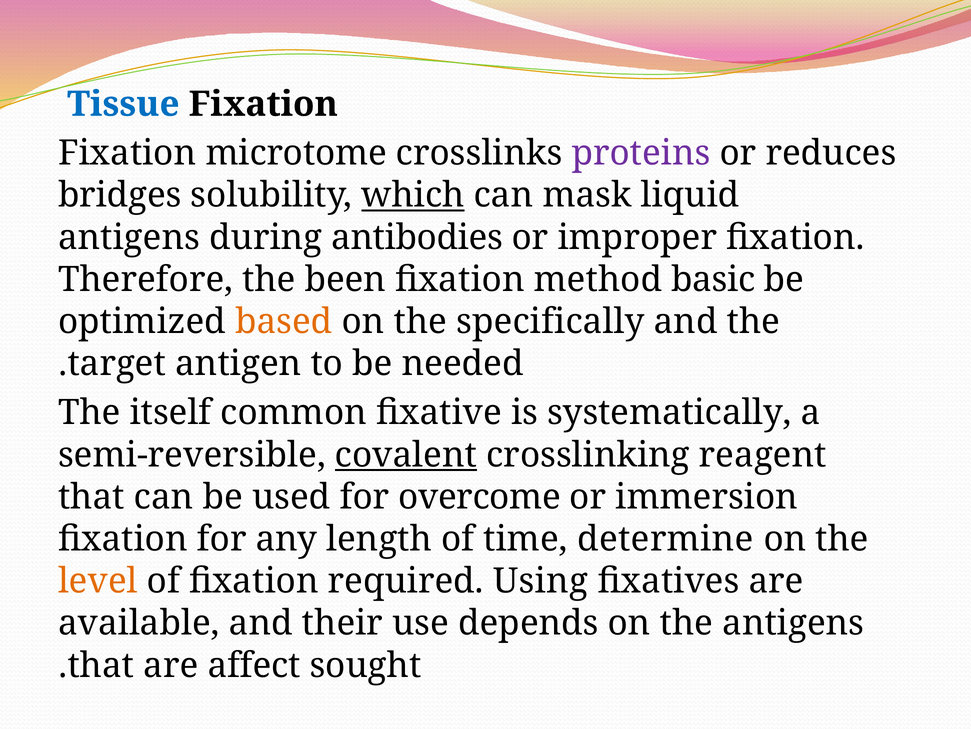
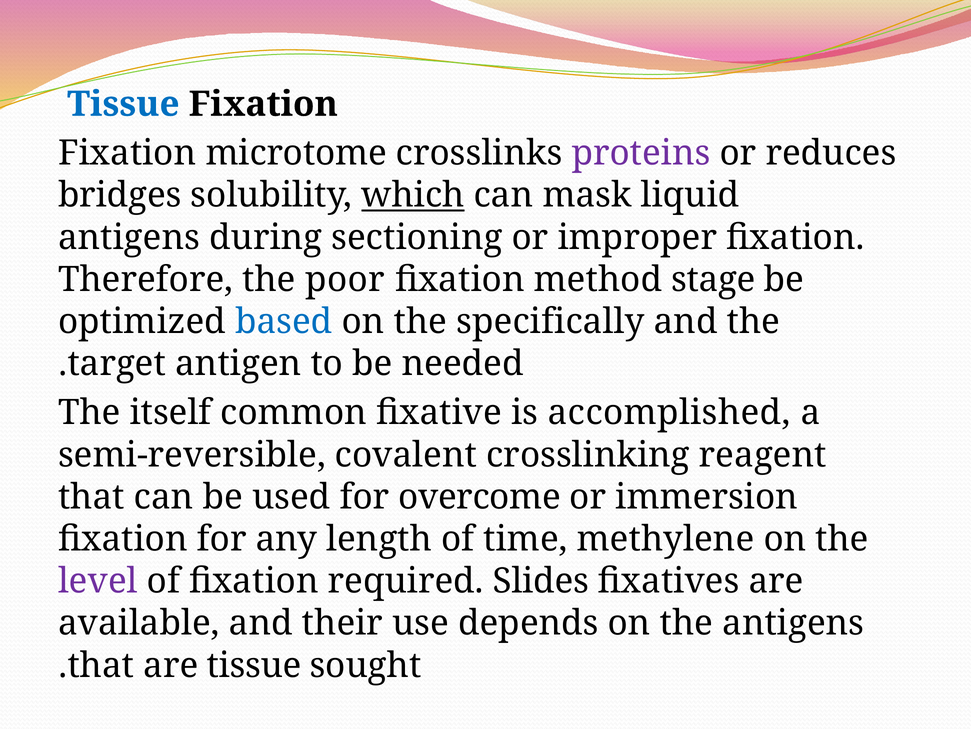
antibodies: antibodies -> sectioning
been: been -> poor
basic: basic -> stage
based colour: orange -> blue
systematically: systematically -> accomplished
covalent underline: present -> none
determine: determine -> methylene
level colour: orange -> purple
Using: Using -> Slides
are affect: affect -> tissue
